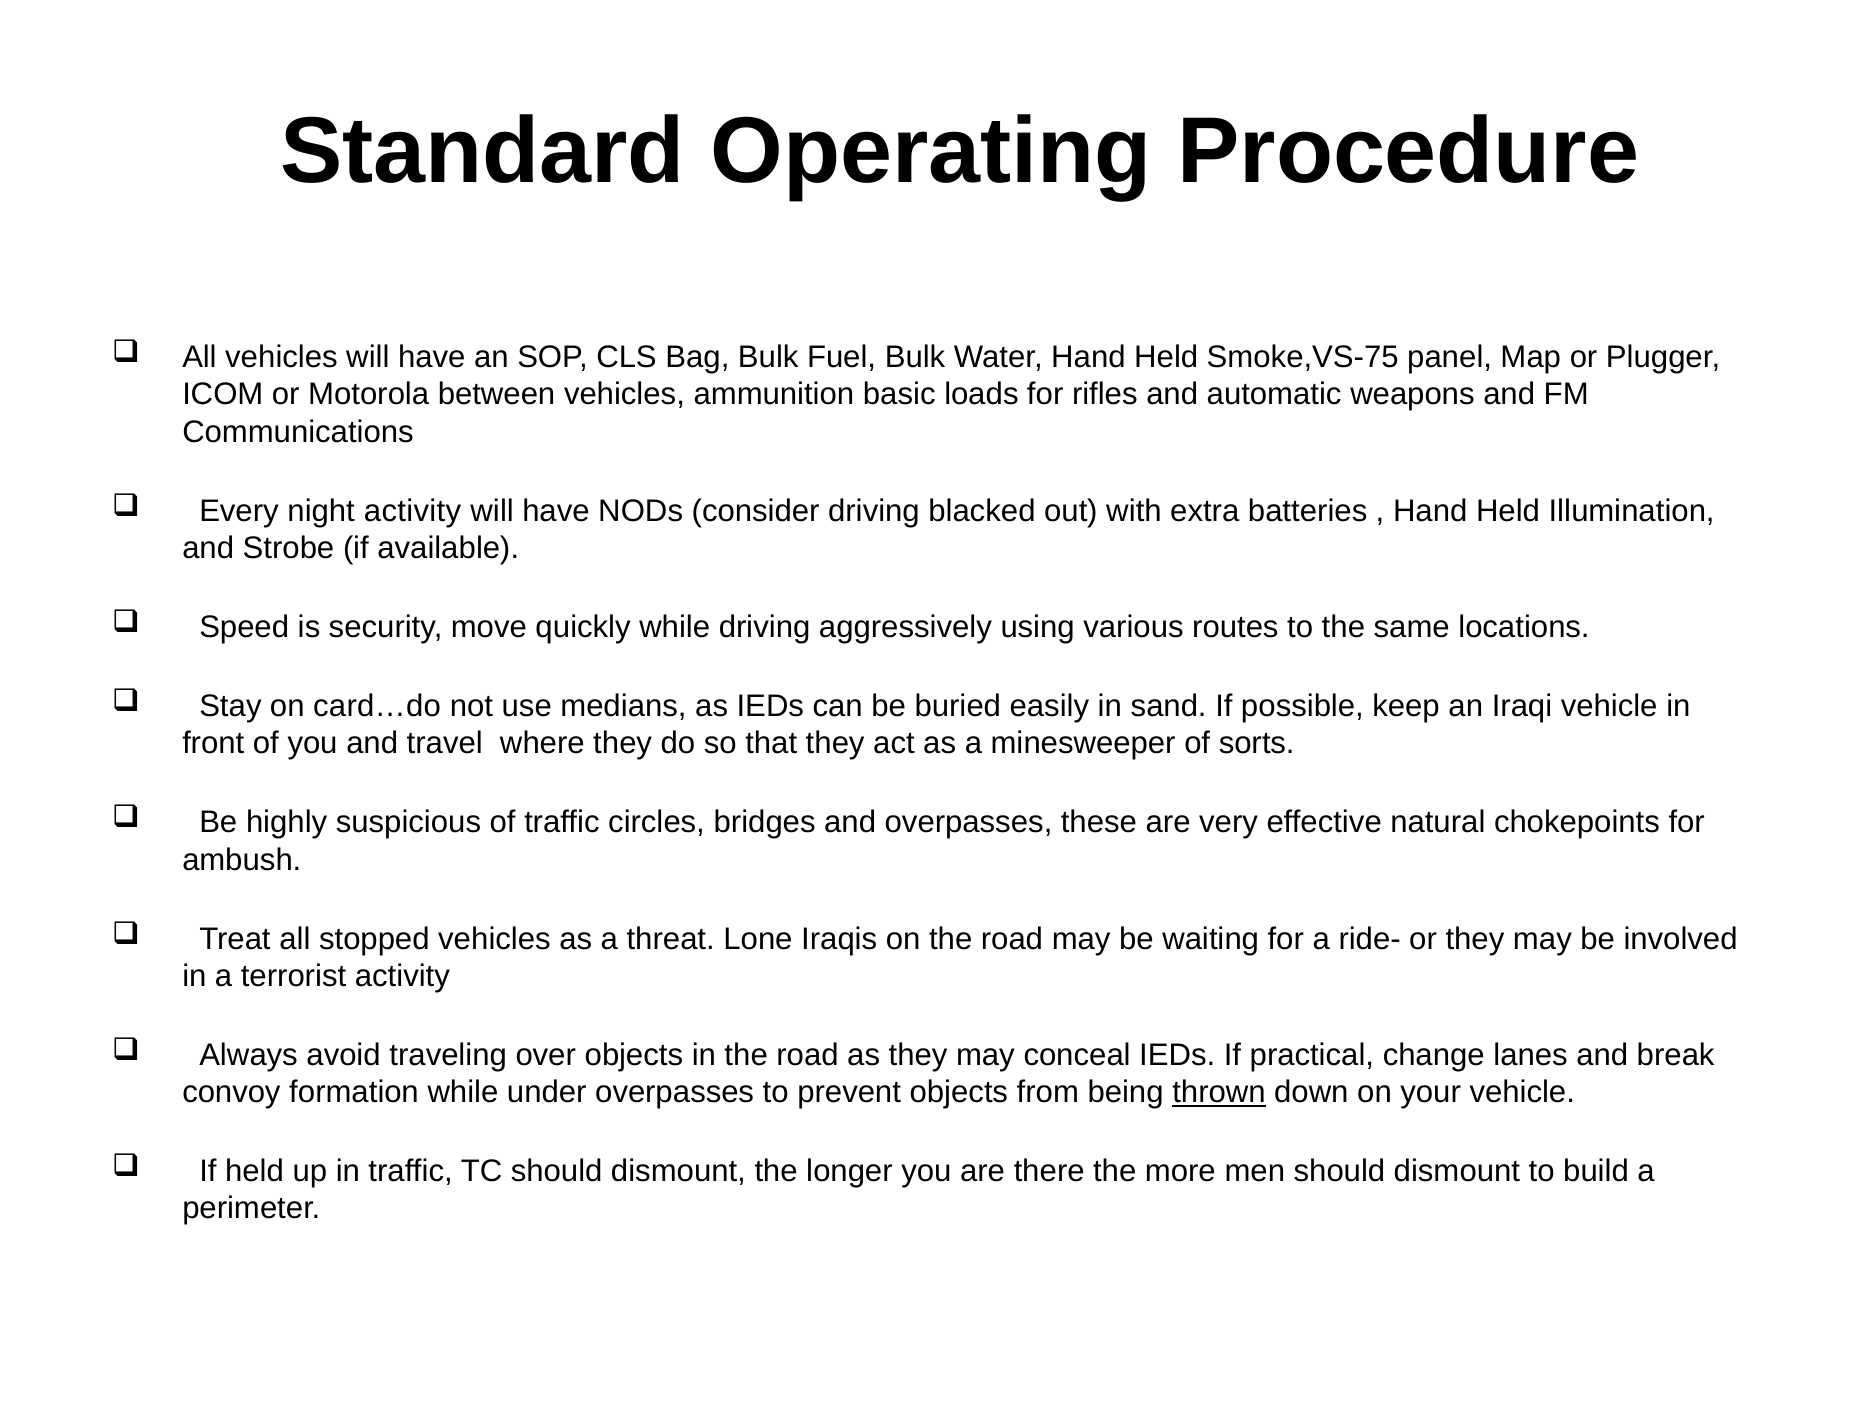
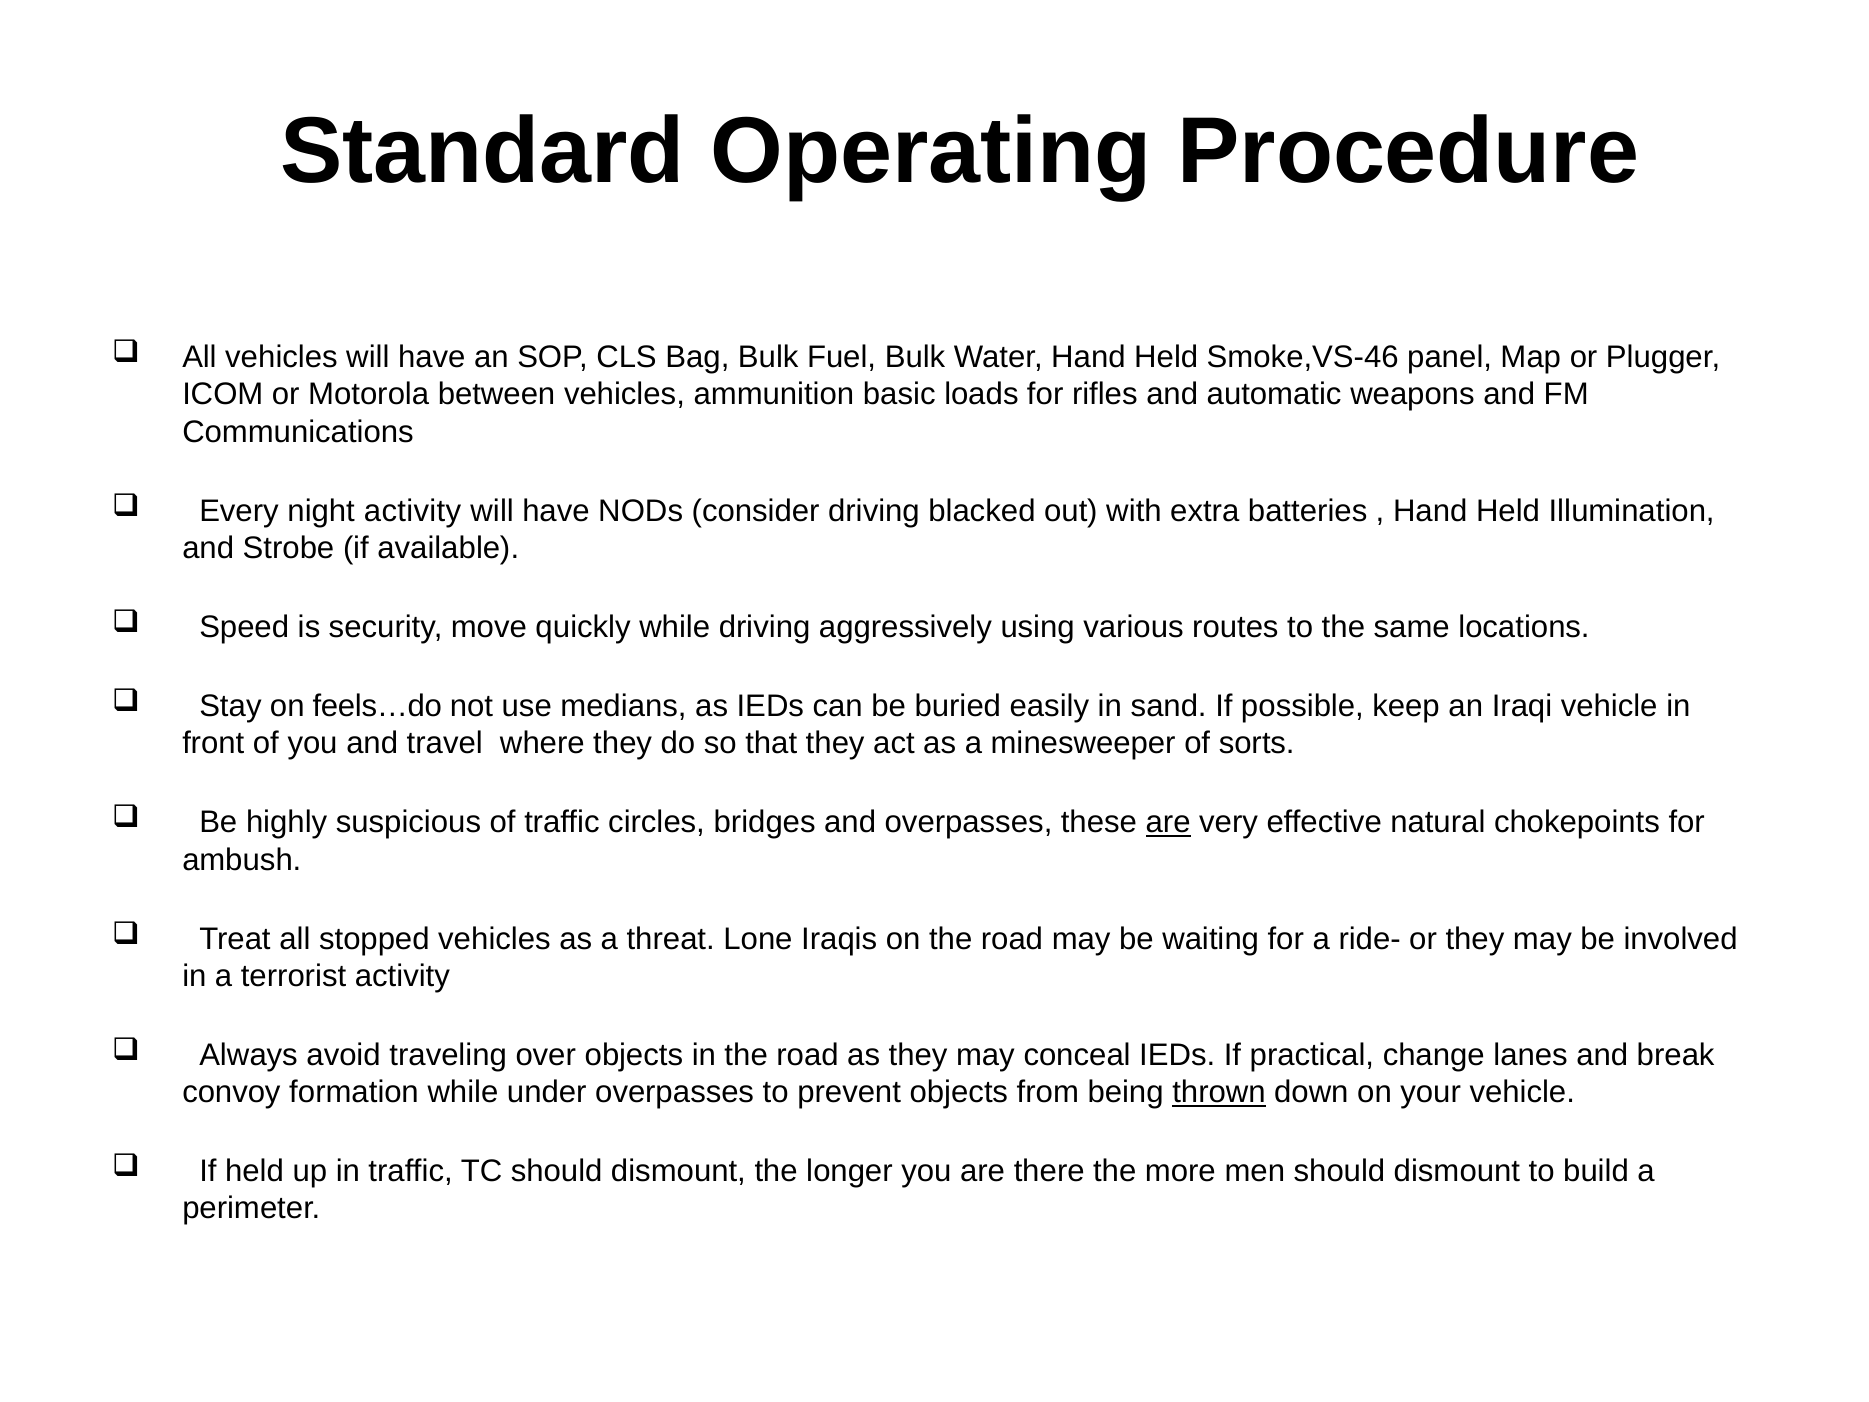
Smoke,VS-75: Smoke,VS-75 -> Smoke,VS-46
card…do: card…do -> feels…do
are at (1168, 822) underline: none -> present
